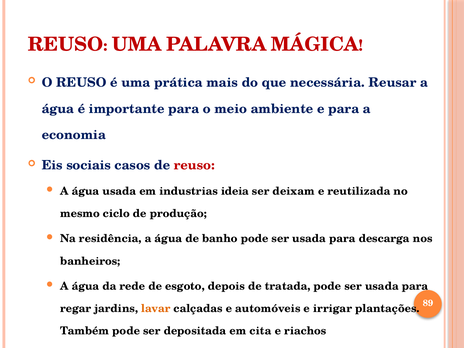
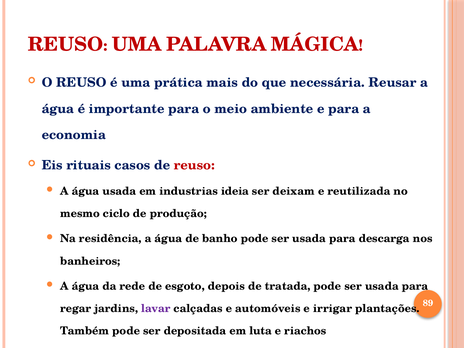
sociais: sociais -> rituais
lavar colour: orange -> purple
cita: cita -> luta
